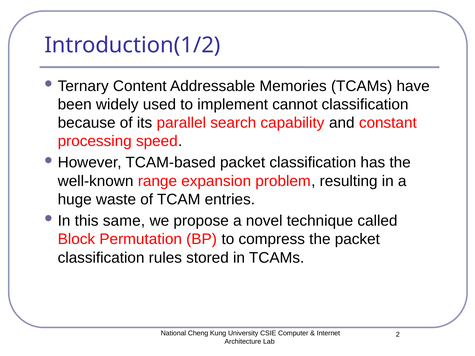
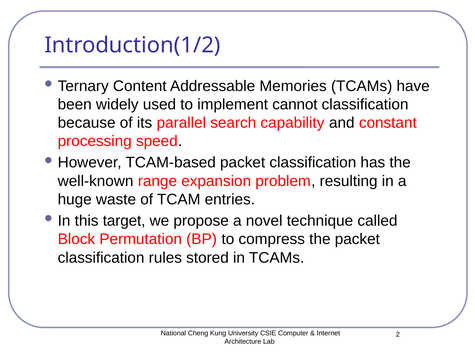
same: same -> target
